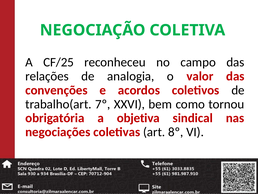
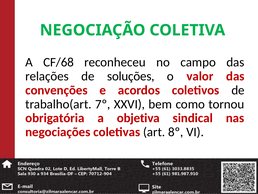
CF/25: CF/25 -> CF/68
analogia: analogia -> soluções
